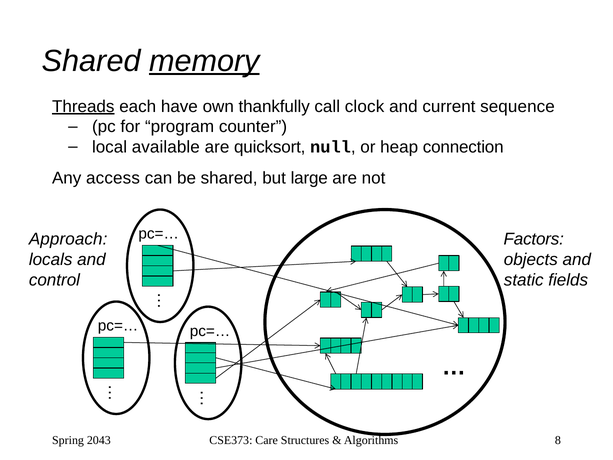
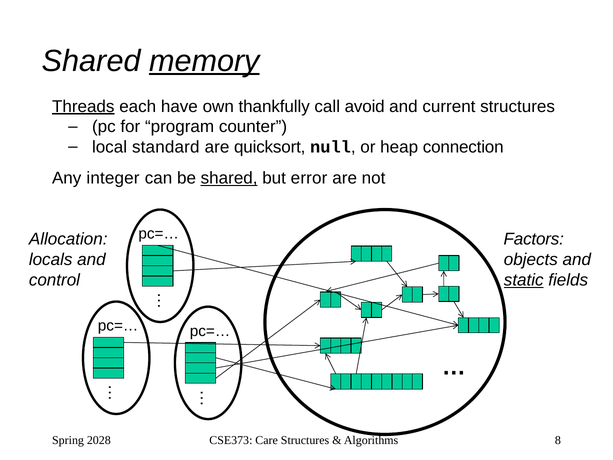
clock: clock -> avoid
current sequence: sequence -> structures
available: available -> standard
access: access -> integer
shared at (229, 178) underline: none -> present
large: large -> error
Approach: Approach -> Allocation
static underline: none -> present
2043: 2043 -> 2028
